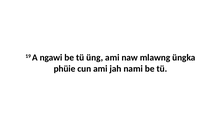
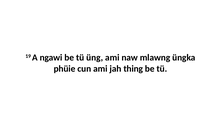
nami: nami -> thing
